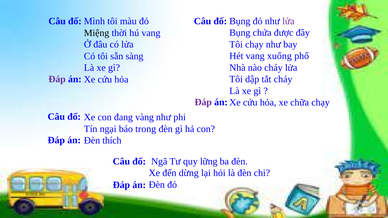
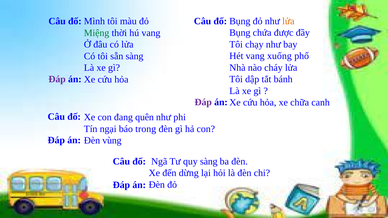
lửa at (288, 21) colour: purple -> orange
Miệng colour: black -> green
tắt cháy: cháy -> bánh
chữa chạy: chạy -> canh
vàng: vàng -> quên
thích: thích -> vùng
quy lững: lững -> sàng
